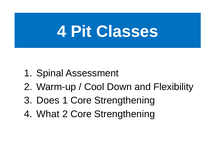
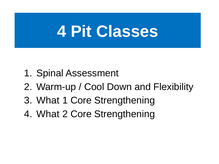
Does at (48, 101): Does -> What
